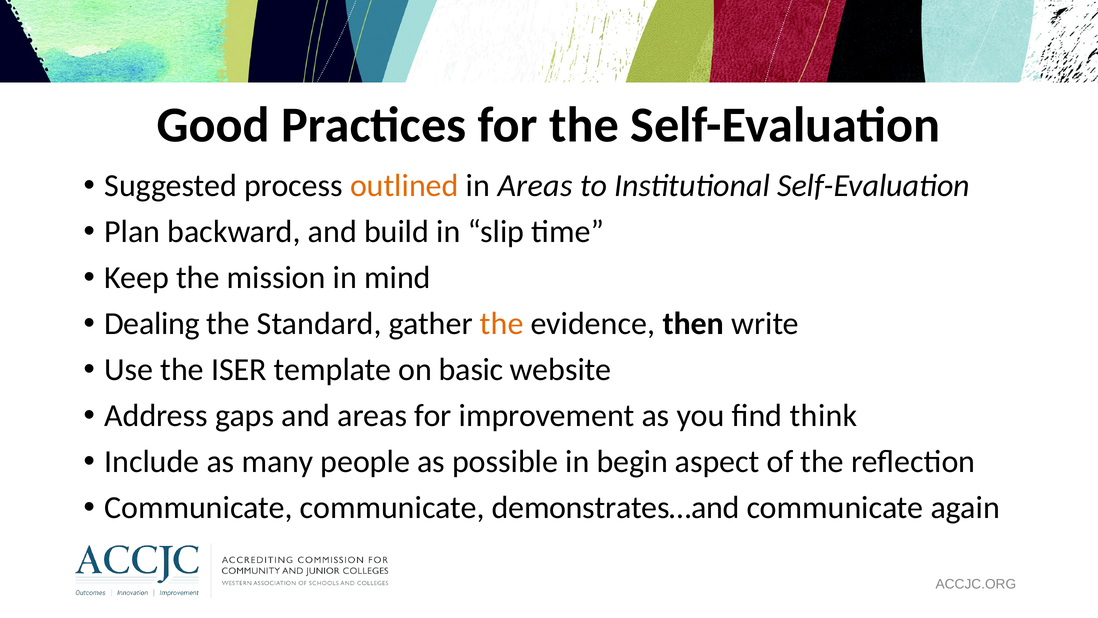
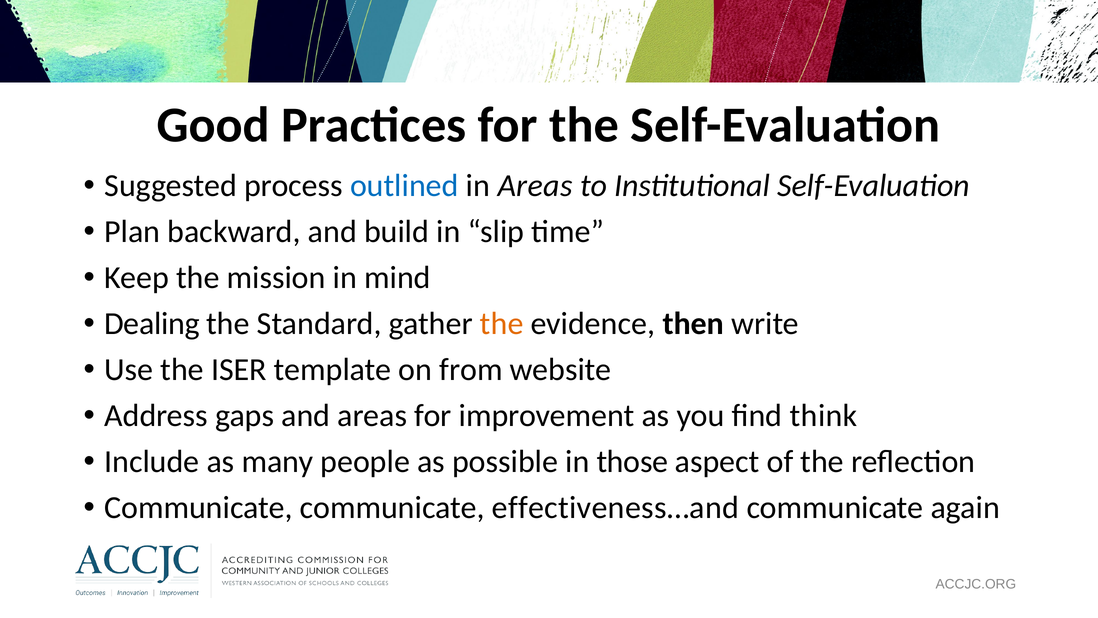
outlined colour: orange -> blue
basic: basic -> from
begin: begin -> those
demonstrates…and: demonstrates…and -> effectiveness…and
